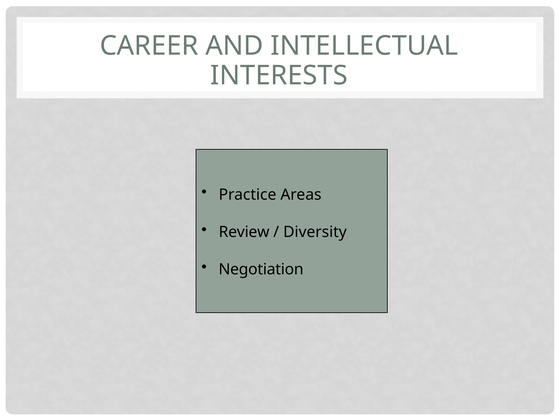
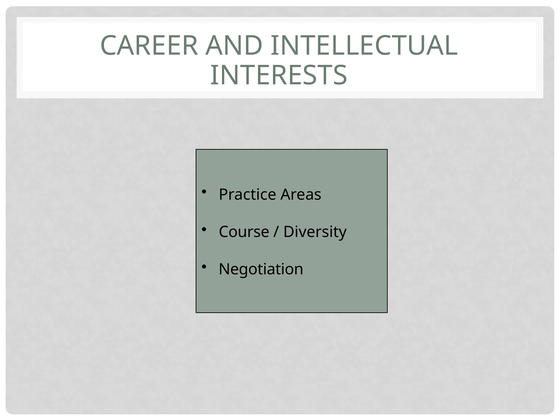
Review: Review -> Course
